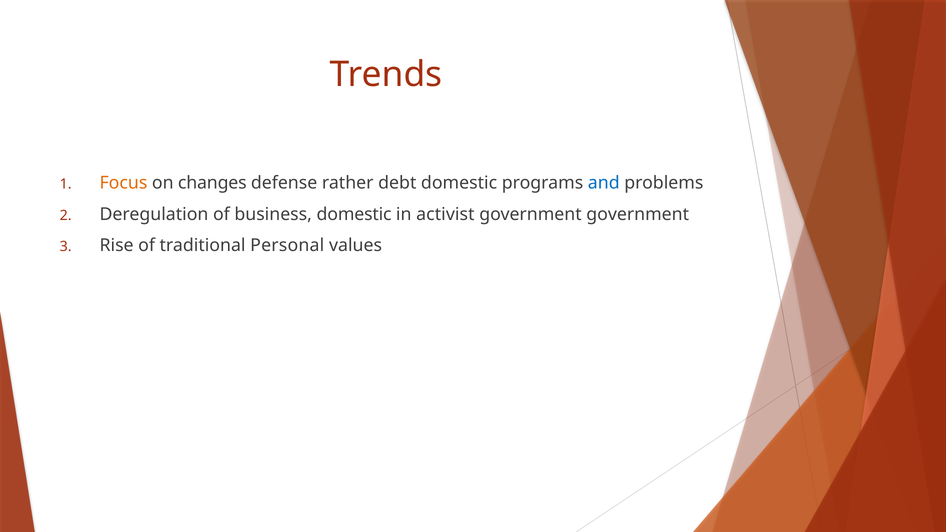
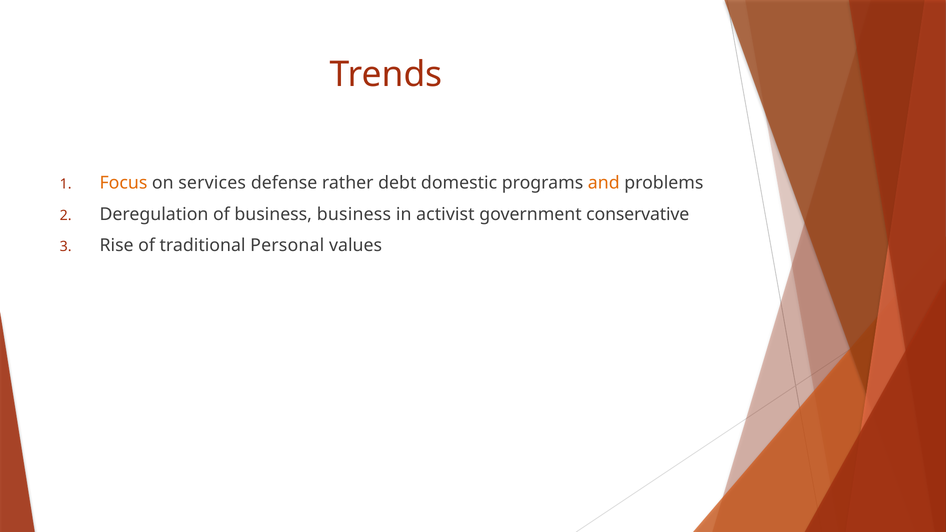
changes: changes -> services
and colour: blue -> orange
business domestic: domestic -> business
government government: government -> conservative
